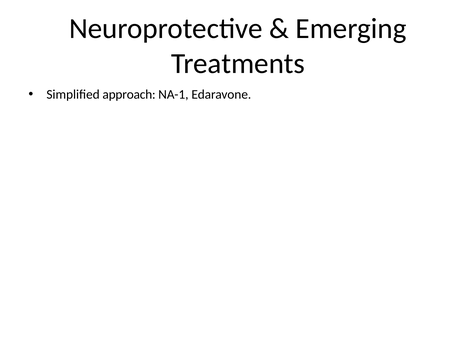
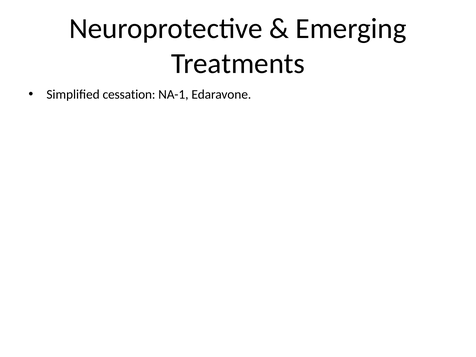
approach: approach -> cessation
